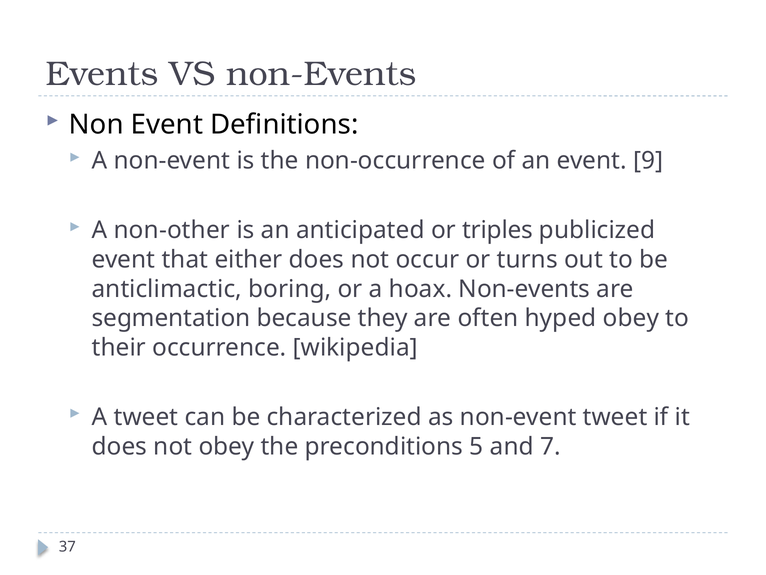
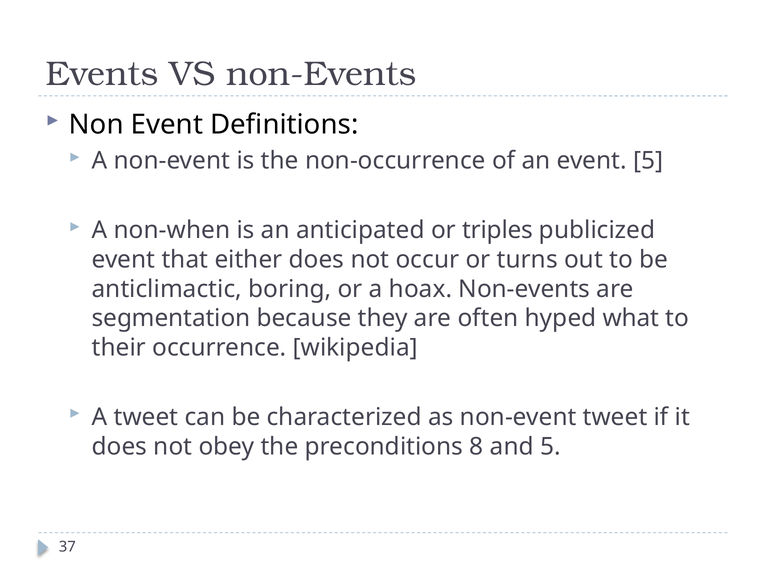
event 9: 9 -> 5
non-other: non-other -> non-when
hyped obey: obey -> what
5: 5 -> 8
and 7: 7 -> 5
